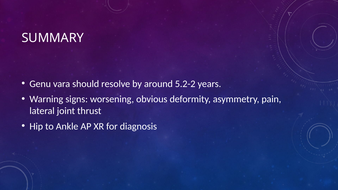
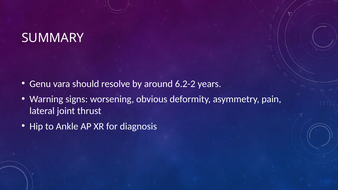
5.2-2: 5.2-2 -> 6.2-2
